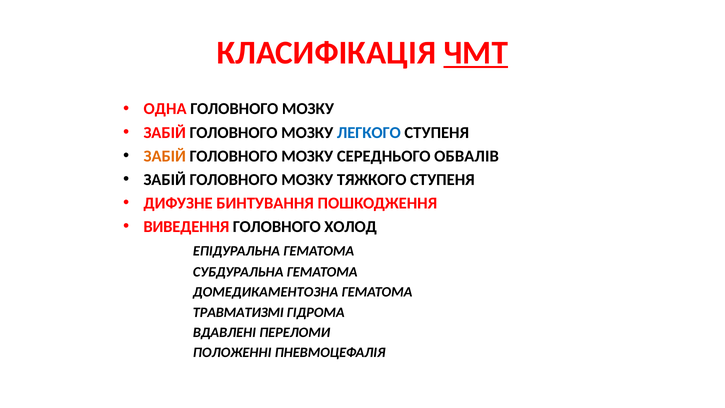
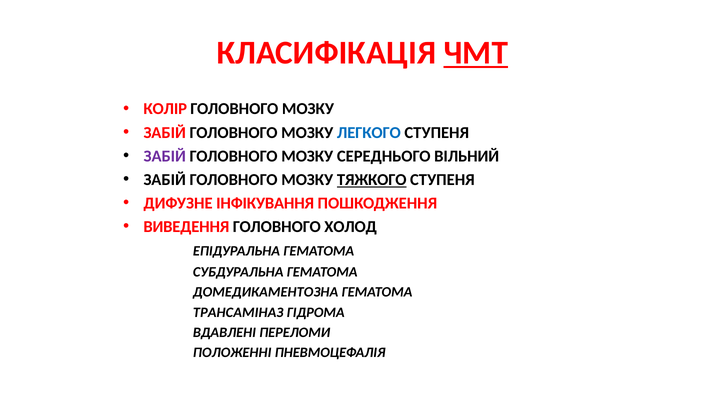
ОДНА: ОДНА -> КОЛІР
ЗАБІЙ at (165, 156) colour: orange -> purple
ОБВАЛІВ: ОБВАЛІВ -> ВІЛЬНИЙ
ТЯЖКОГО underline: none -> present
БИНТУВАННЯ: БИНТУВАННЯ -> ІНФІКУВАННЯ
ТРАВМАТИЗМІ: ТРАВМАТИЗМІ -> ТРАНСАМІНАЗ
